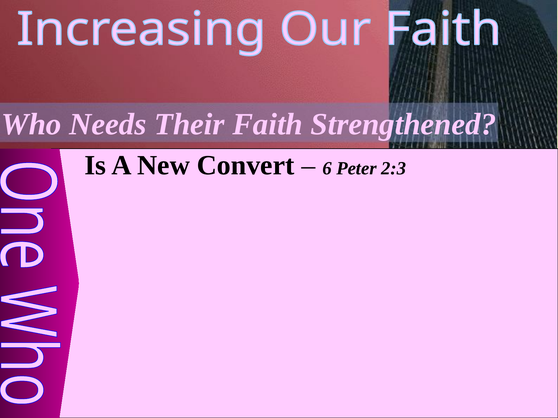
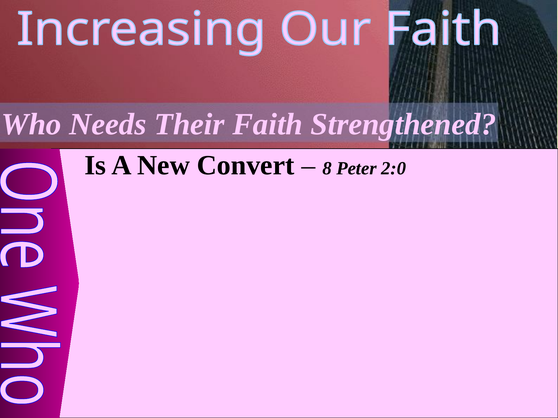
6: 6 -> 8
2:3: 2:3 -> 2:0
